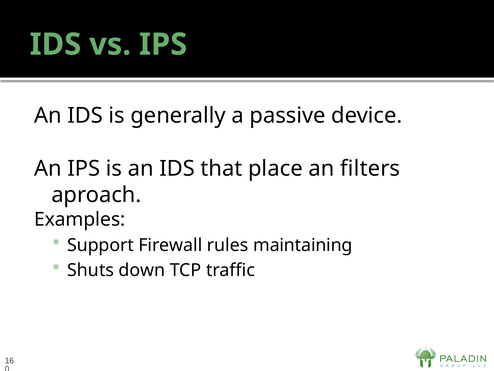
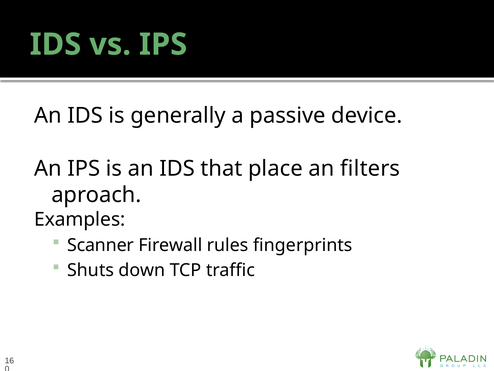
Support: Support -> Scanner
maintaining: maintaining -> fingerprints
